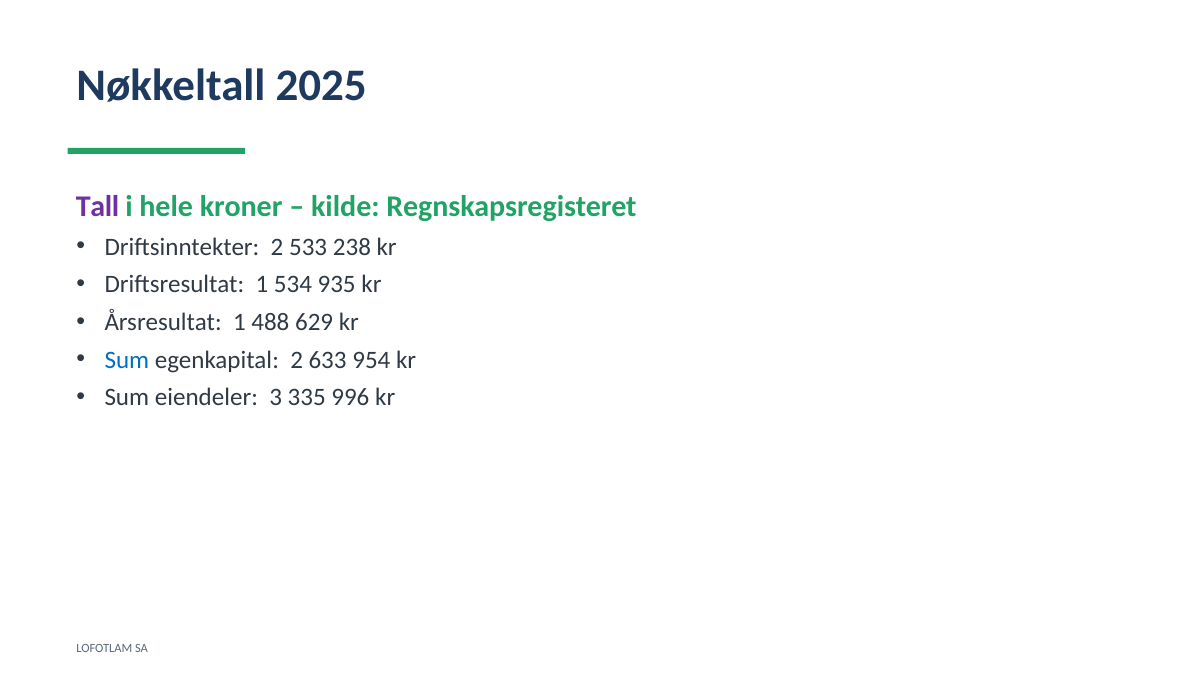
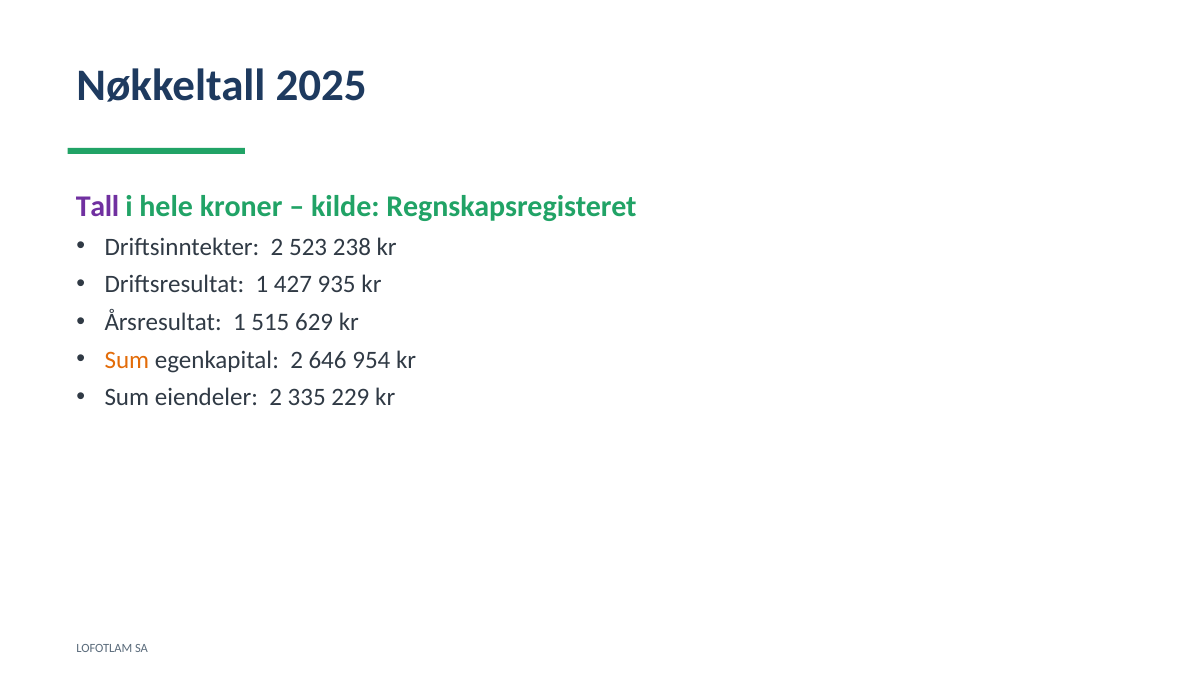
533: 533 -> 523
534: 534 -> 427
488: 488 -> 515
Sum at (127, 360) colour: blue -> orange
633: 633 -> 646
eiendeler 3: 3 -> 2
996: 996 -> 229
